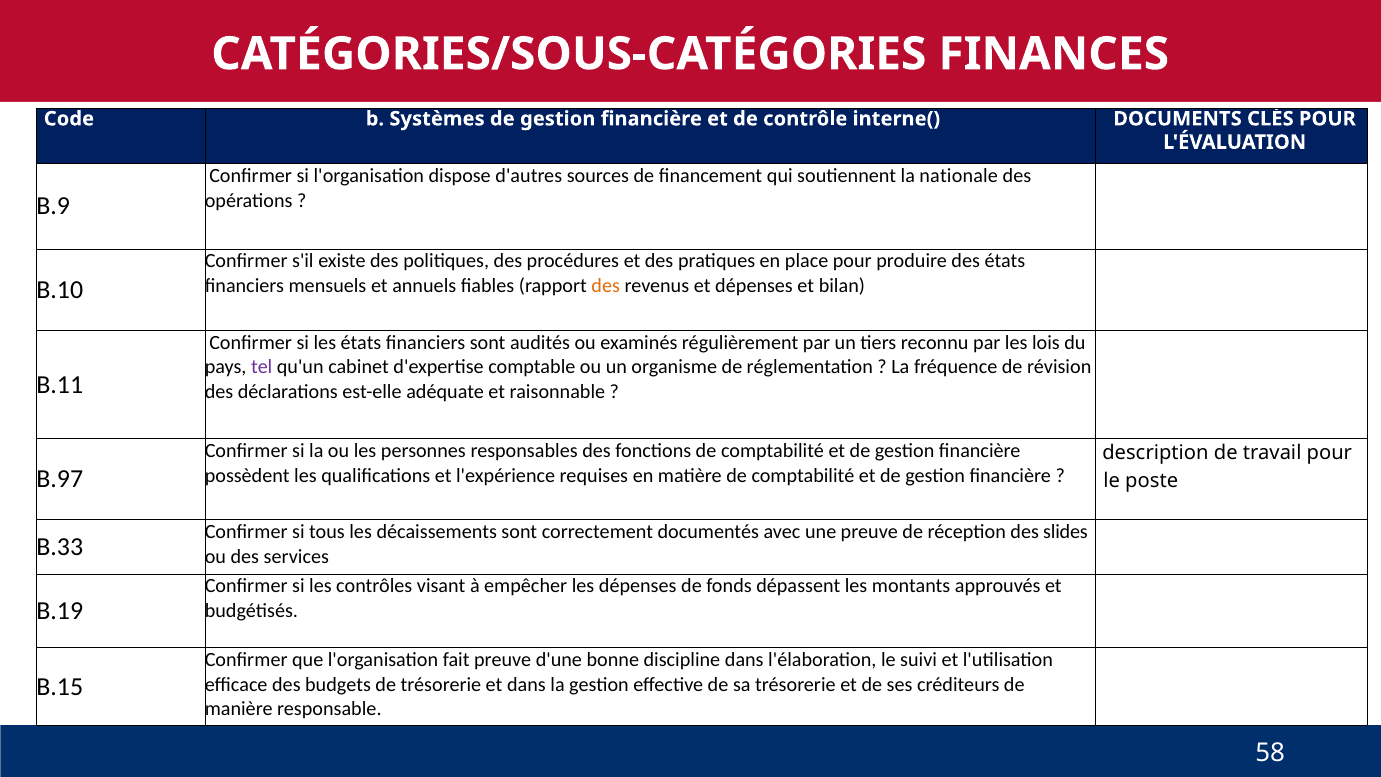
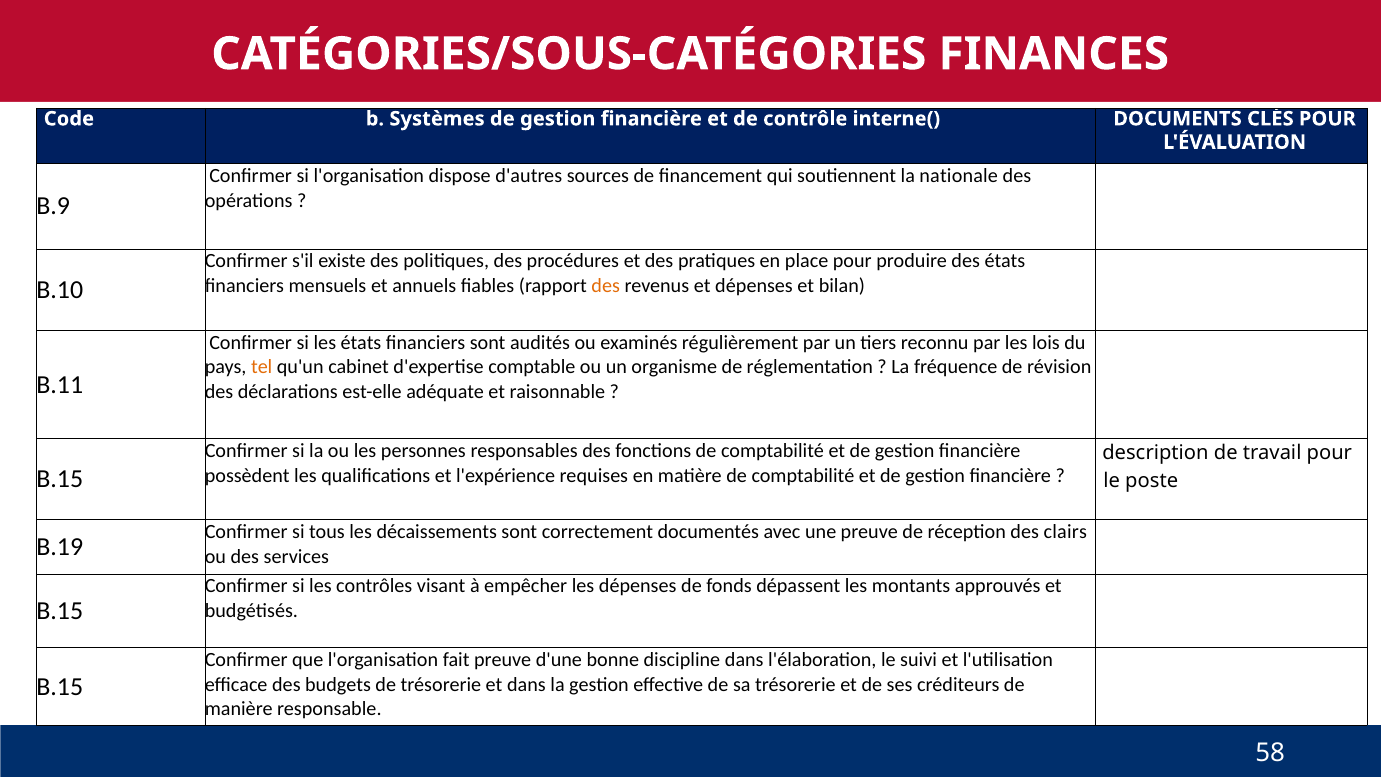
tel colour: purple -> orange
B.97 at (60, 479): B.97 -> B.15
slides: slides -> clairs
B.33: B.33 -> B.19
B.19 at (60, 611): B.19 -> B.15
